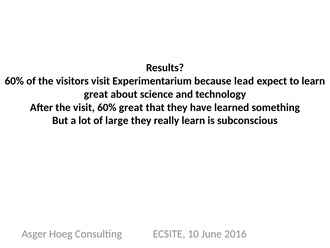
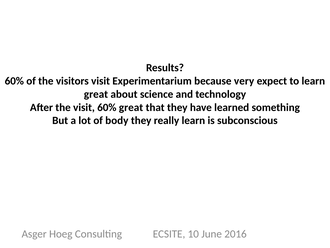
lead: lead -> very
large: large -> body
